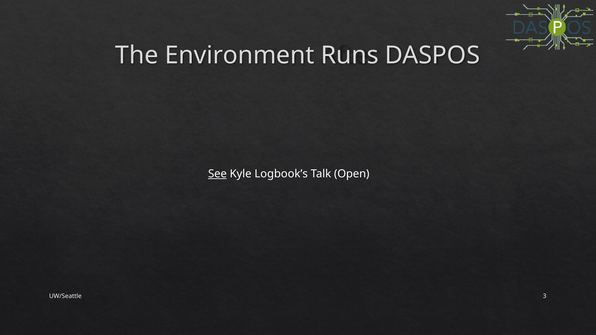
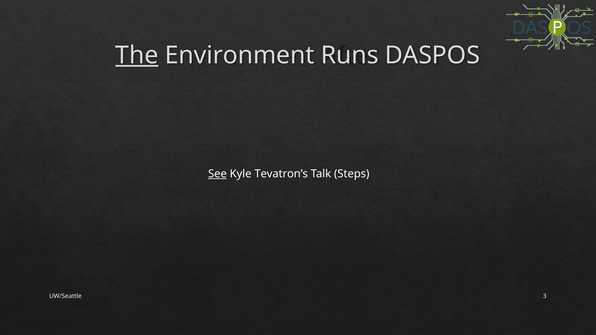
The underline: none -> present
Logbook’s: Logbook’s -> Tevatron’s
Open: Open -> Steps
